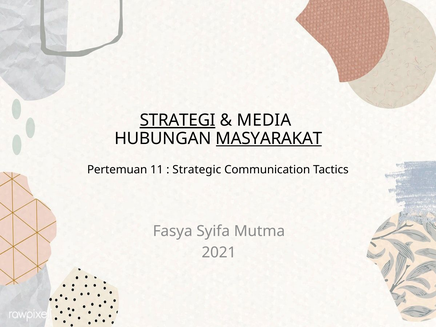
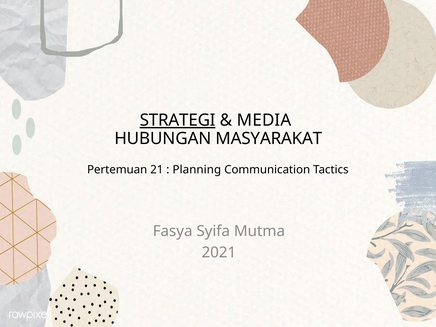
MASYARAKAT underline: present -> none
11: 11 -> 21
Strategic: Strategic -> Planning
